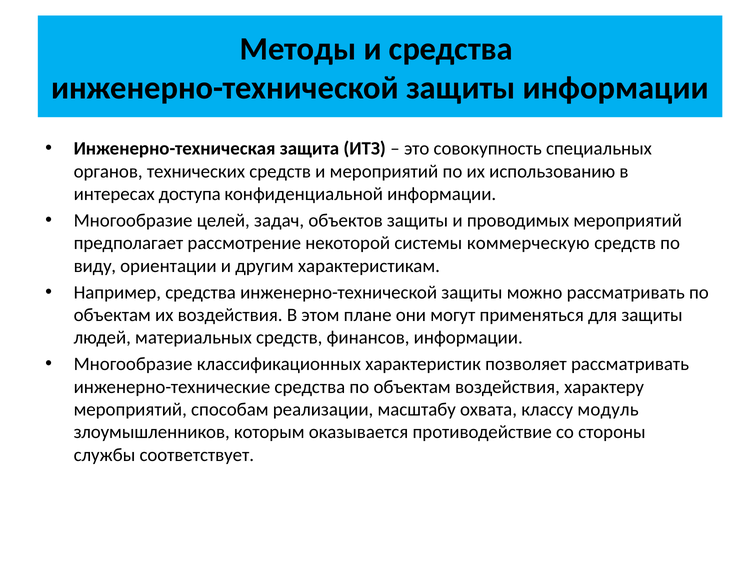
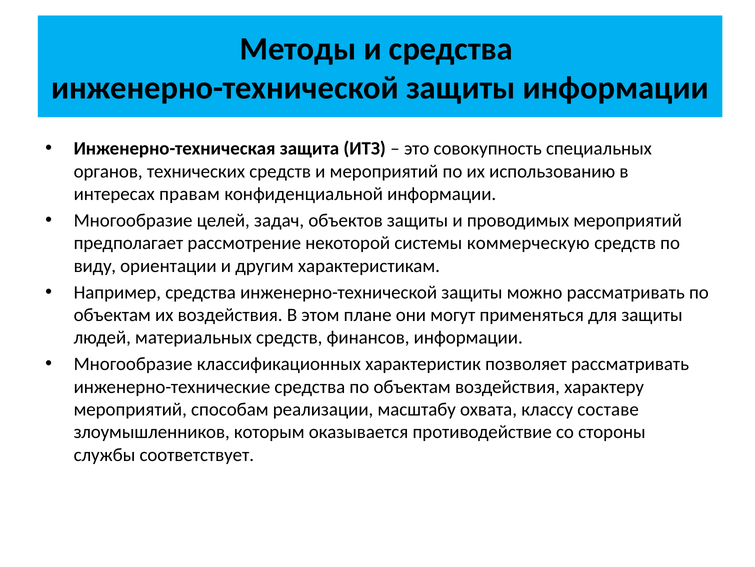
доступа: доступа -> правам
модуль: модуль -> составе
